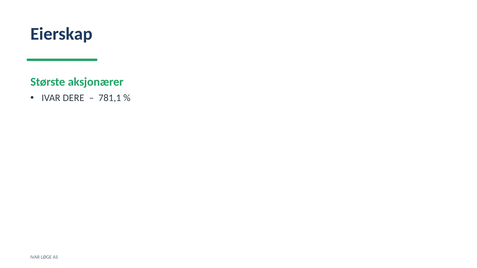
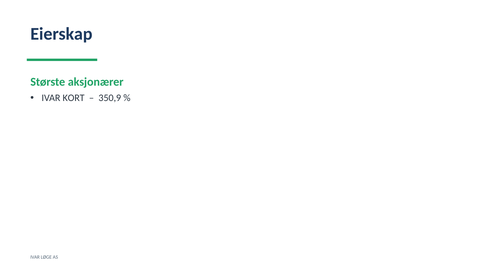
DERE: DERE -> KORT
781,1: 781,1 -> 350,9
